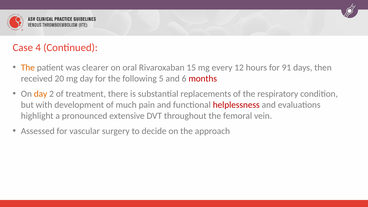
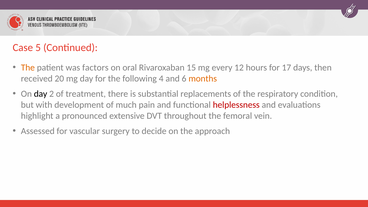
4: 4 -> 5
clearer: clearer -> factors
91: 91 -> 17
5: 5 -> 4
months colour: red -> orange
day at (41, 94) colour: orange -> black
